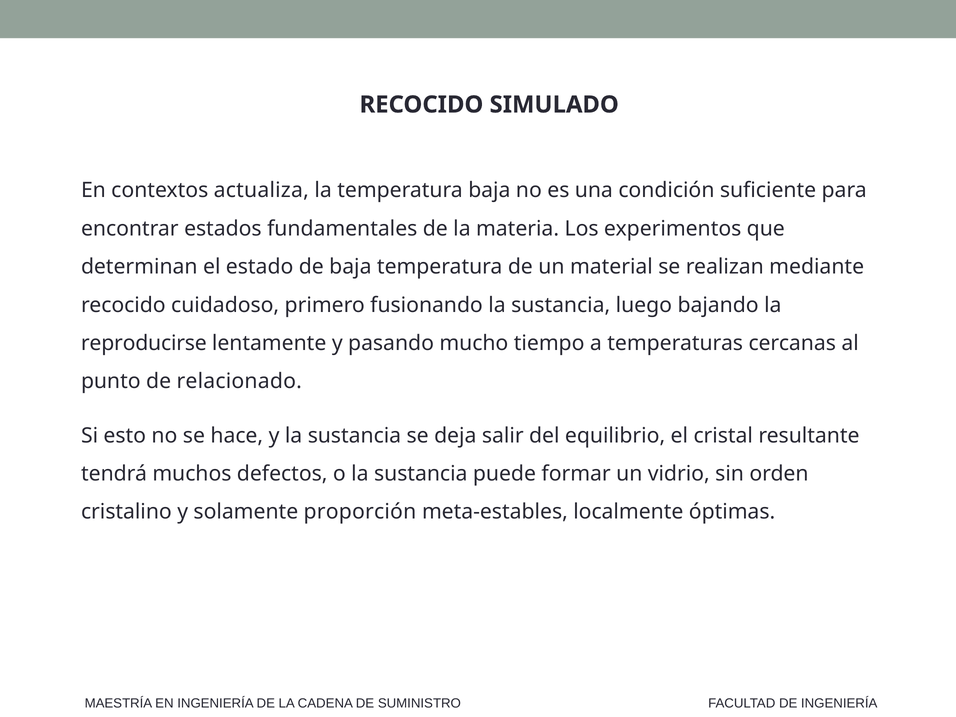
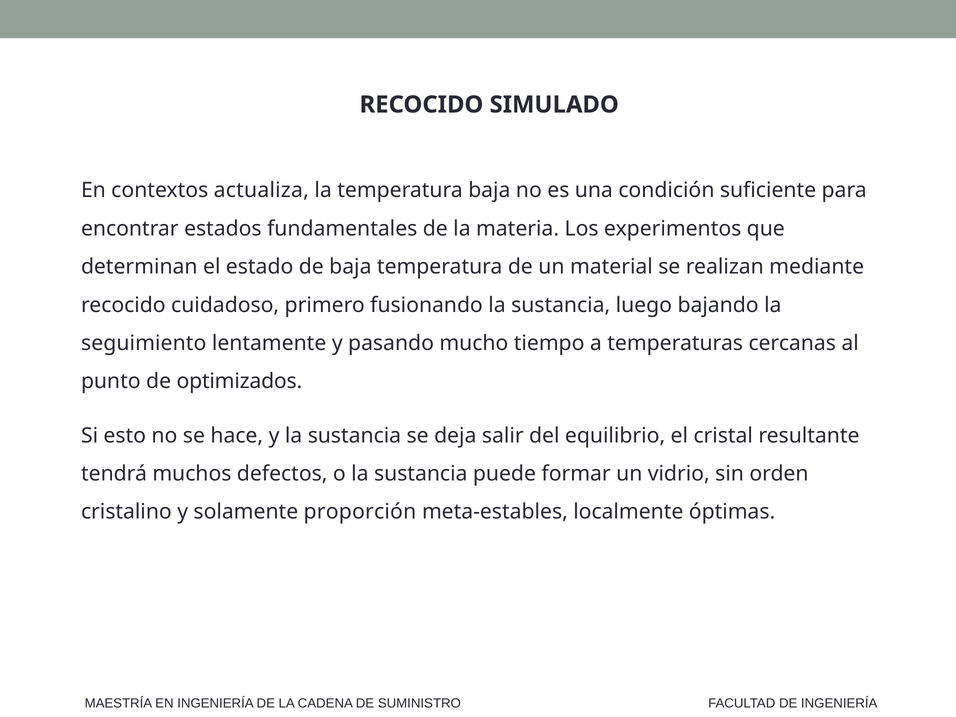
reproducirse: reproducirse -> seguimiento
relacionado: relacionado -> optimizados
